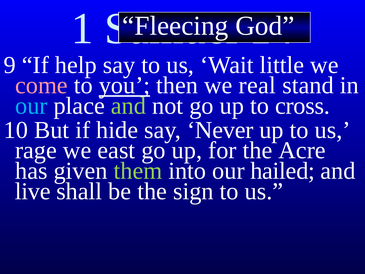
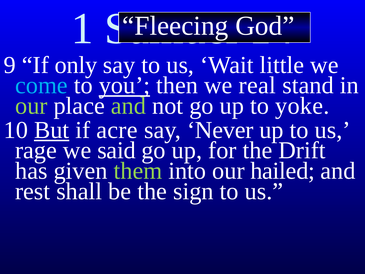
help: help -> only
come colour: pink -> light blue
our at (31, 106) colour: light blue -> light green
cross: cross -> yoke
But underline: none -> present
hide: hide -> acre
east: east -> said
Acre: Acre -> Drift
live: live -> rest
